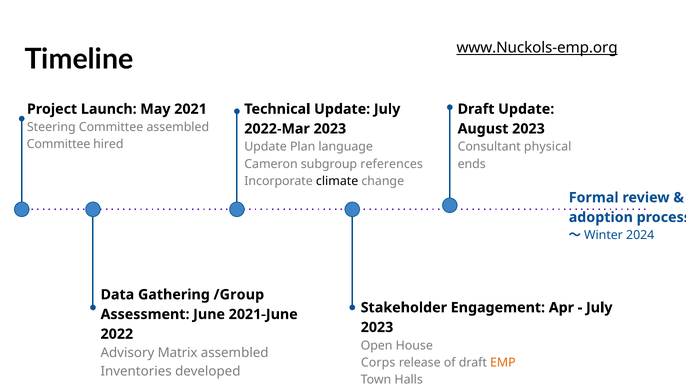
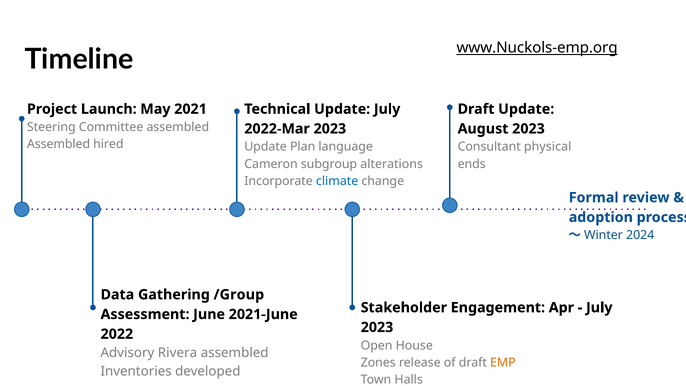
Committee at (59, 144): Committee -> Assembled
references: references -> alterations
climate colour: black -> blue
Matrix: Matrix -> Rivera
Corps: Corps -> Zones
